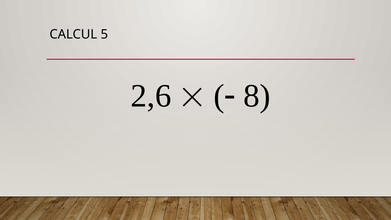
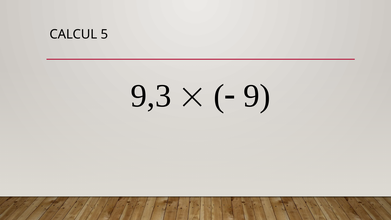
2,6: 2,6 -> 9,3
8: 8 -> 9
